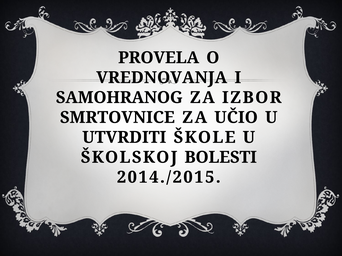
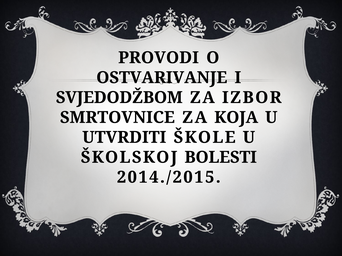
PROVELA: PROVELA -> PROVODI
VREDNOVANJA: VREDNOVANJA -> OSTVARIVANJE
SAMOHRANOG: SAMOHRANOG -> SVJEDODŽBOM
UČIO: UČIO -> KOJA
